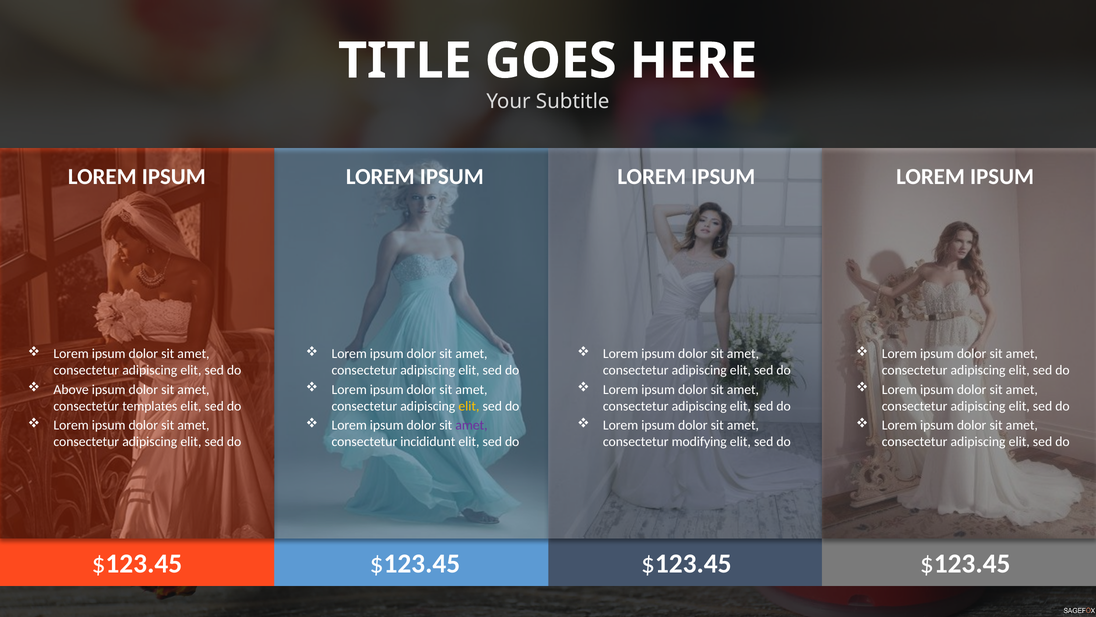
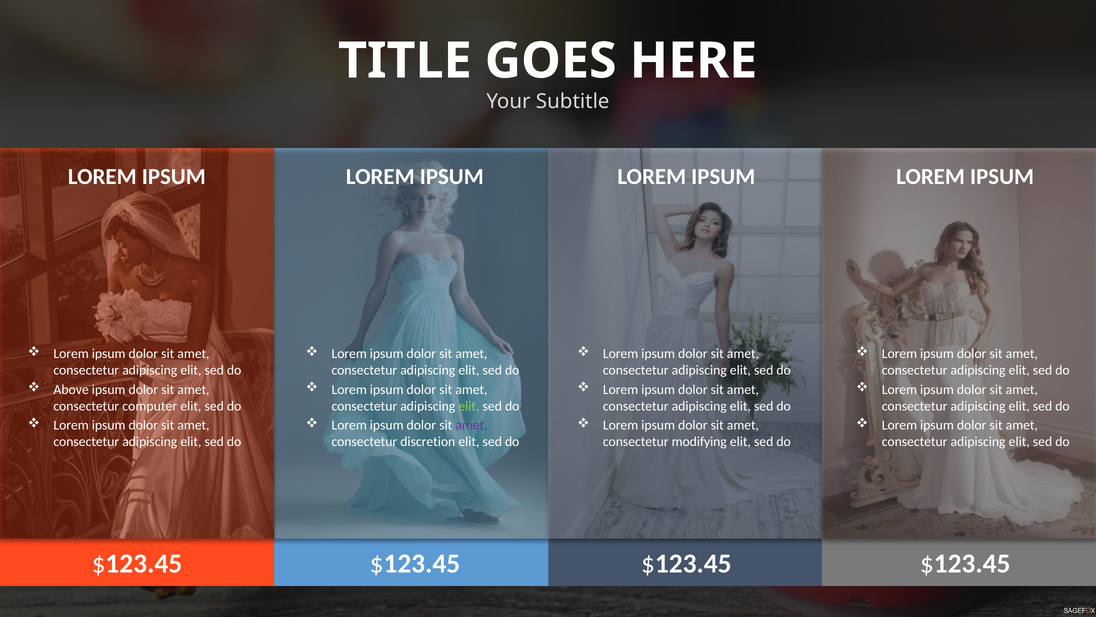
templates: templates -> computer
elit at (469, 406) colour: yellow -> light green
incididunt: incididunt -> discretion
